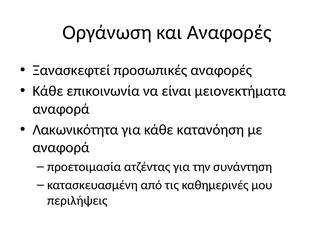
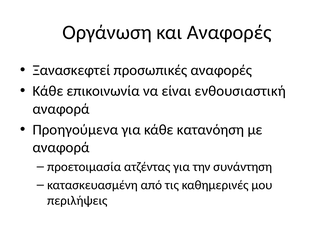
μειονεκτήματα: μειονεκτήματα -> ενθουσιαστική
Λακωνικότητα: Λακωνικότητα -> Προηγούμενα
